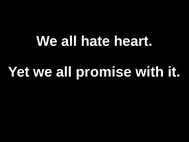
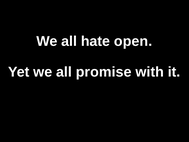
heart: heart -> open
